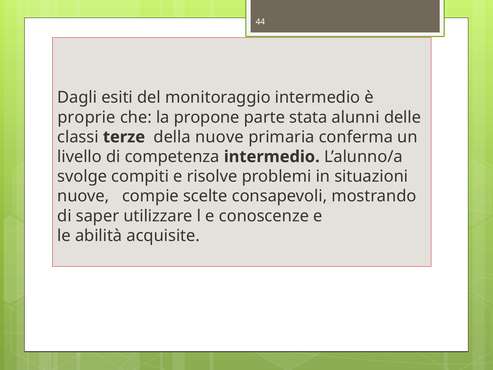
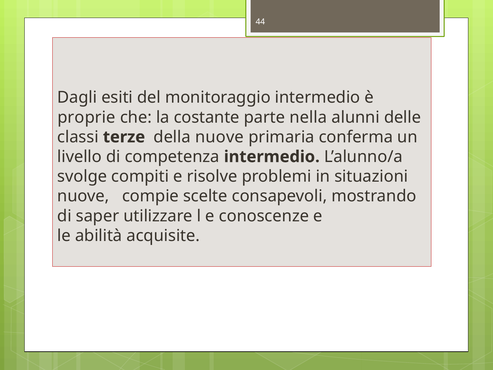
propone: propone -> costante
stata: stata -> nella
